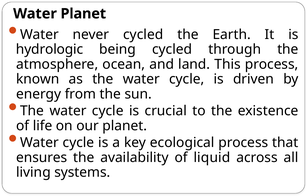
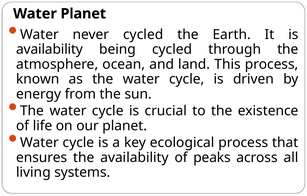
hydrologic at (50, 49): hydrologic -> availability
liquid: liquid -> peaks
